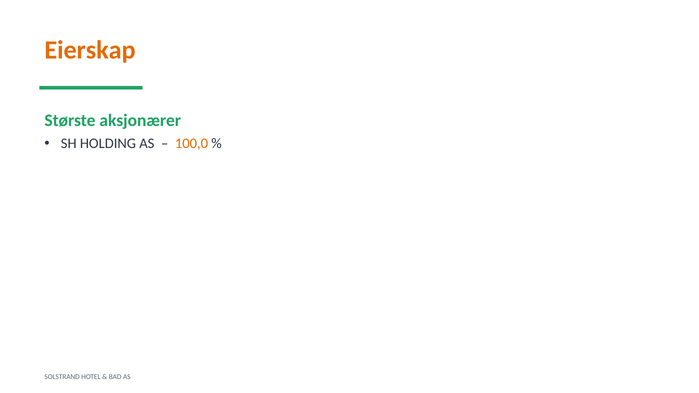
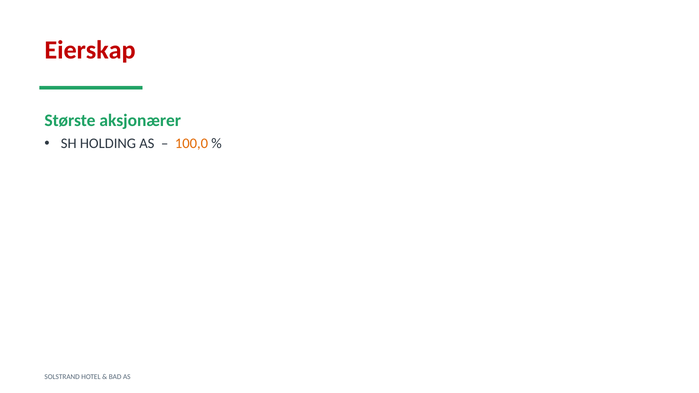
Eierskap colour: orange -> red
